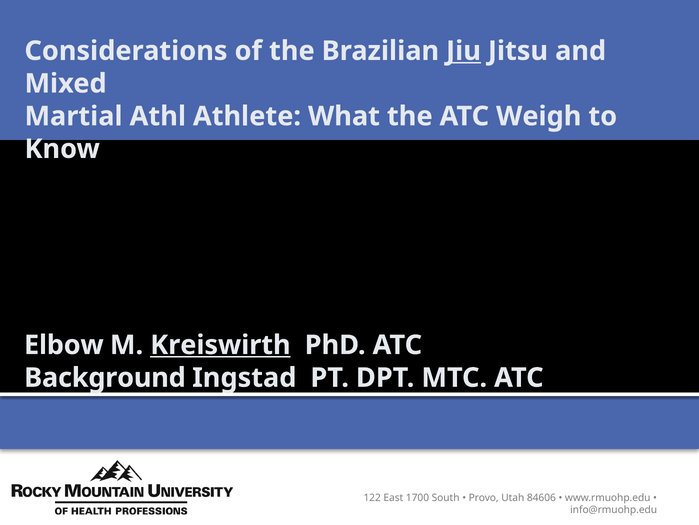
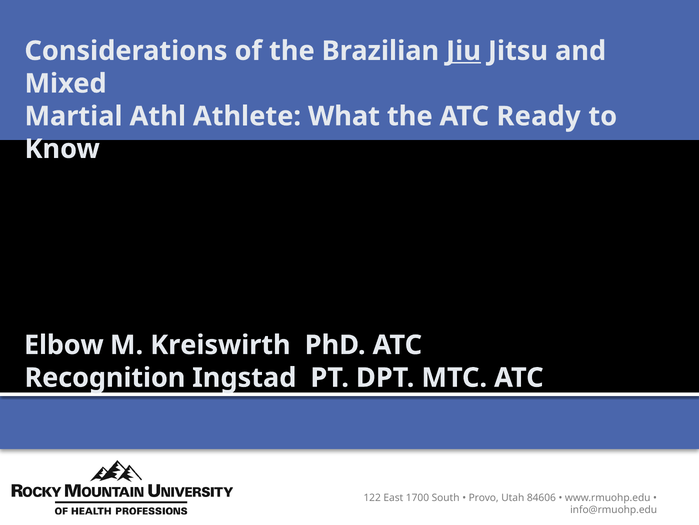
Weigh: Weigh -> Ready
Kreiswirth underline: present -> none
Background: Background -> Recognition
